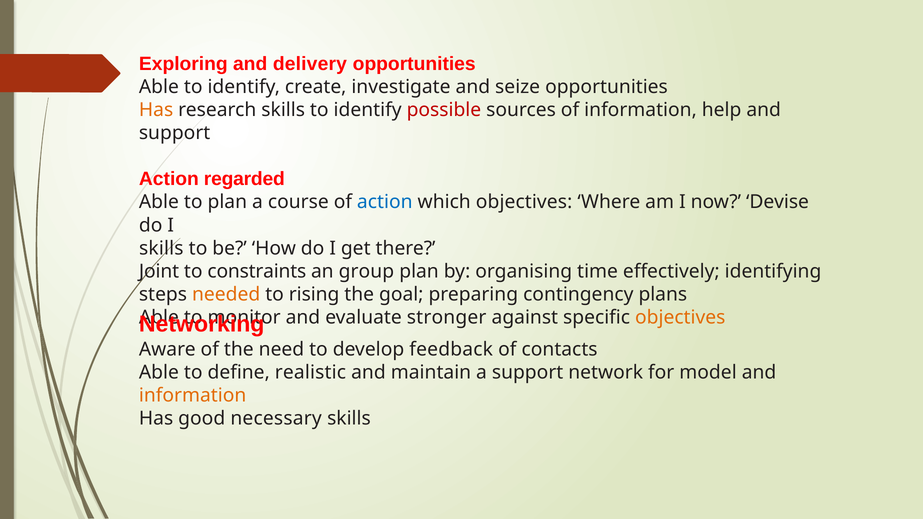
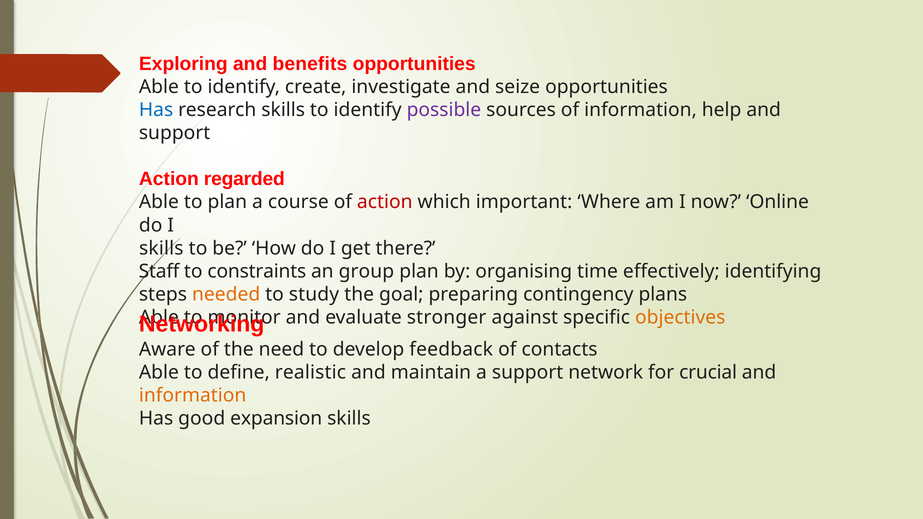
delivery: delivery -> benefits
Has at (156, 110) colour: orange -> blue
possible colour: red -> purple
action at (385, 202) colour: blue -> red
which objectives: objectives -> important
Devise: Devise -> Online
Joint: Joint -> Staff
rising: rising -> study
model: model -> crucial
necessary: necessary -> expansion
